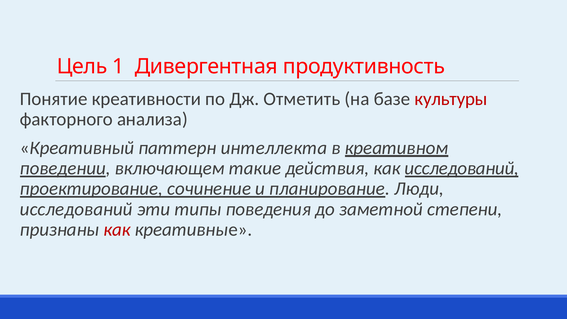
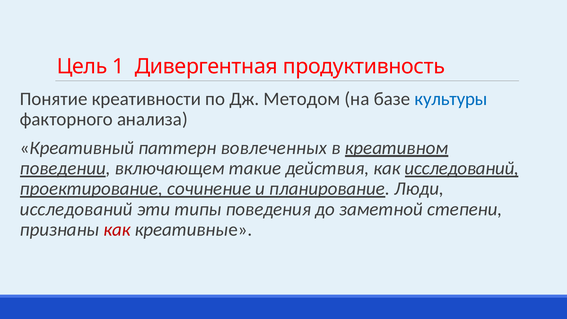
Отметить: Отметить -> Методом
культуры colour: red -> blue
интеллекта: интеллекта -> вовлеченных
